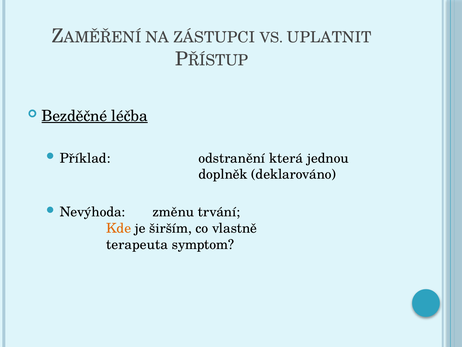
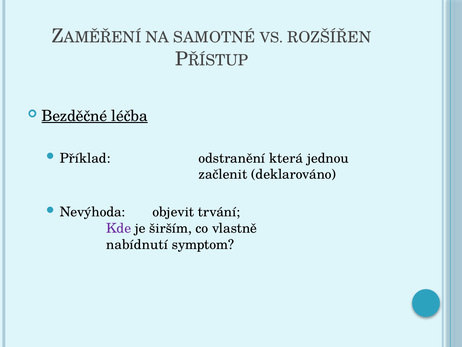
ZÁSTUPCI: ZÁSTUPCI -> SAMOTNÉ
UPLATNIT: UPLATNIT -> ROZŠÍŘEN
doplněk: doplněk -> začlenit
změnu: změnu -> objevit
Kde colour: orange -> purple
terapeuta: terapeuta -> nabídnutí
